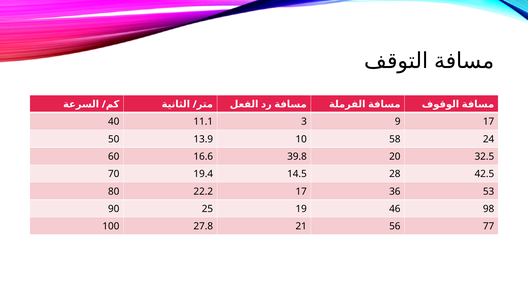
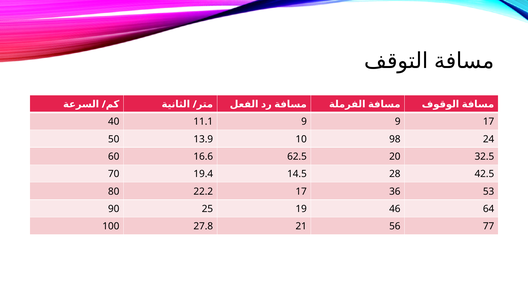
11.1 3: 3 -> 9
58: 58 -> 98
39.8: 39.8 -> 62.5
98: 98 -> 64
